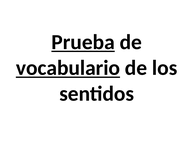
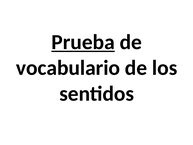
vocabulario underline: present -> none
